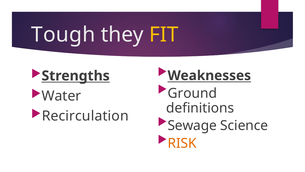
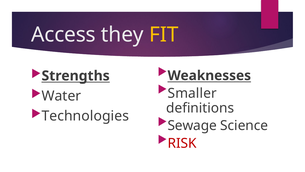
Tough: Tough -> Access
Ground: Ground -> Smaller
Recirculation: Recirculation -> Technologies
RISK colour: orange -> red
